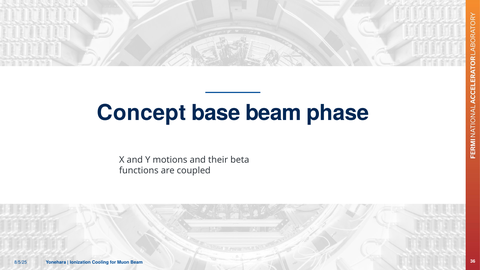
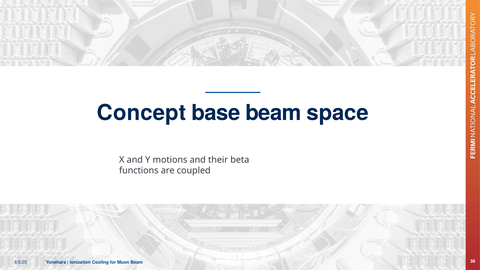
phase: phase -> space
